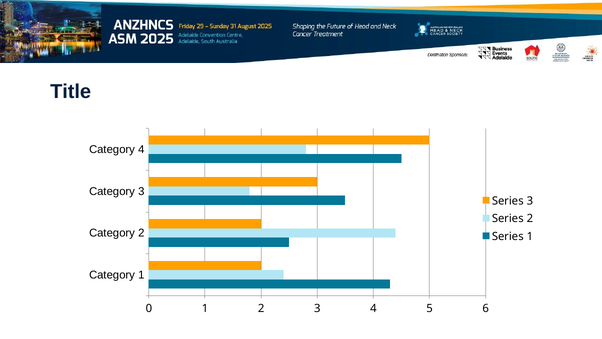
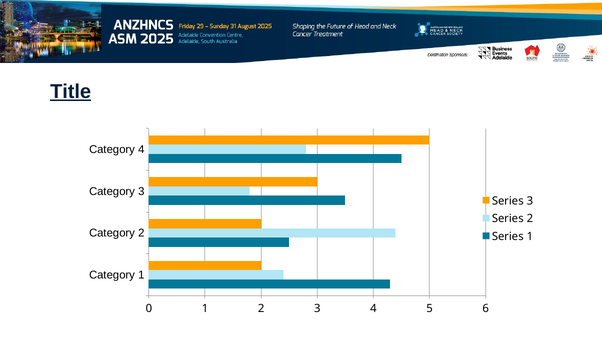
Title underline: none -> present
